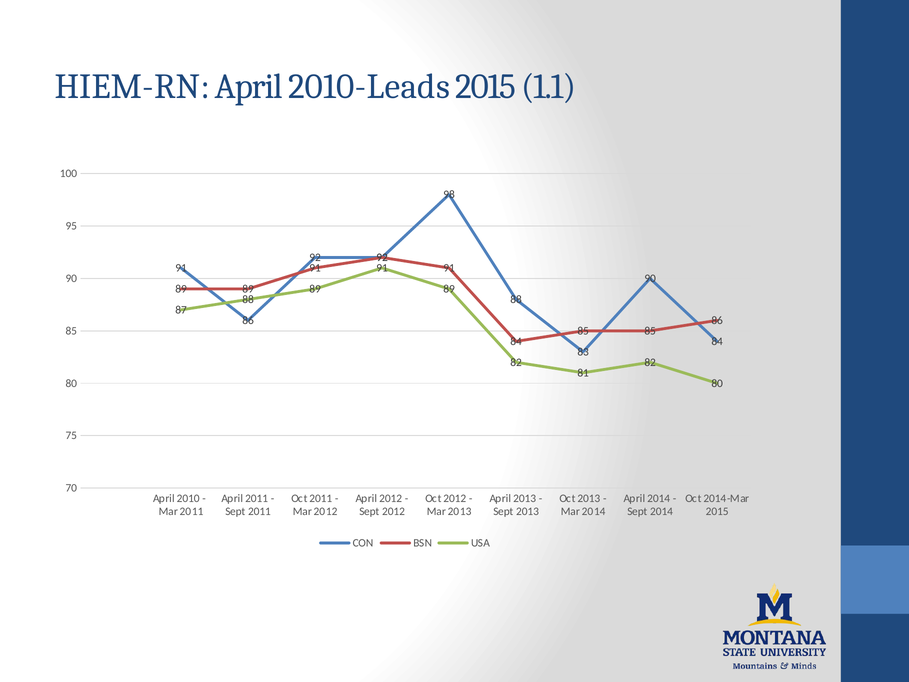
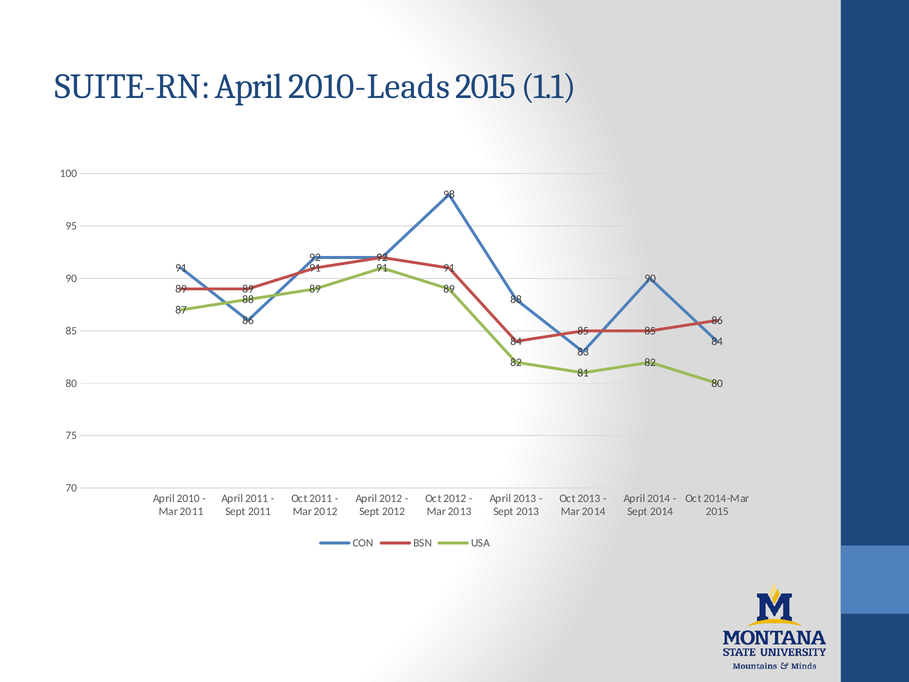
HIEM-RN: HIEM-RN -> SUITE-RN
